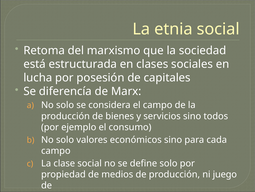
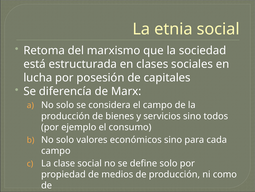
juego: juego -> como
